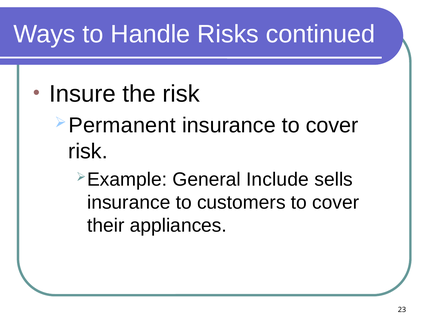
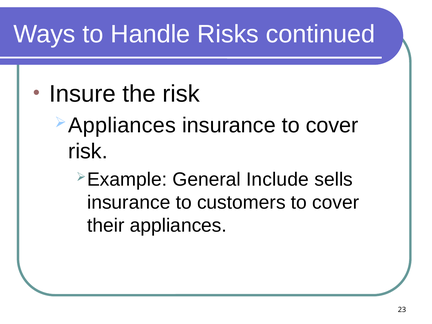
Permanent at (122, 125): Permanent -> Appliances
